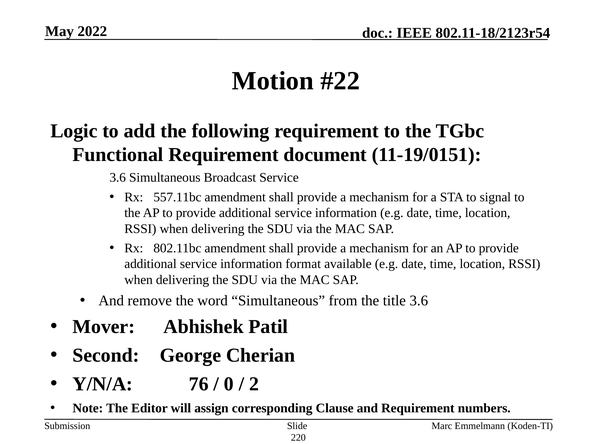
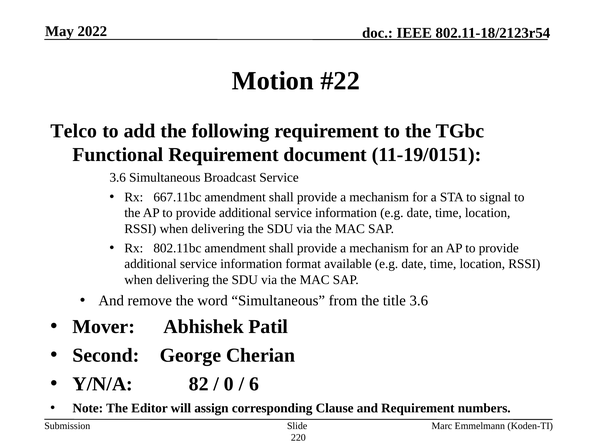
Logic: Logic -> Telco
557.11bc: 557.11bc -> 667.11bc
76: 76 -> 82
2: 2 -> 6
